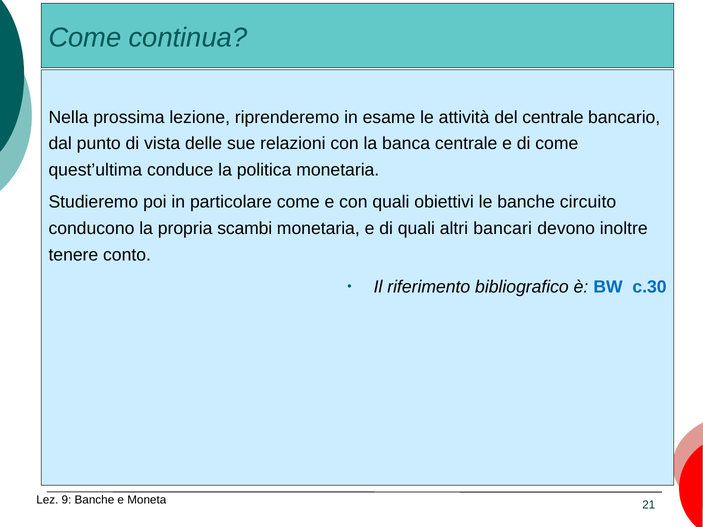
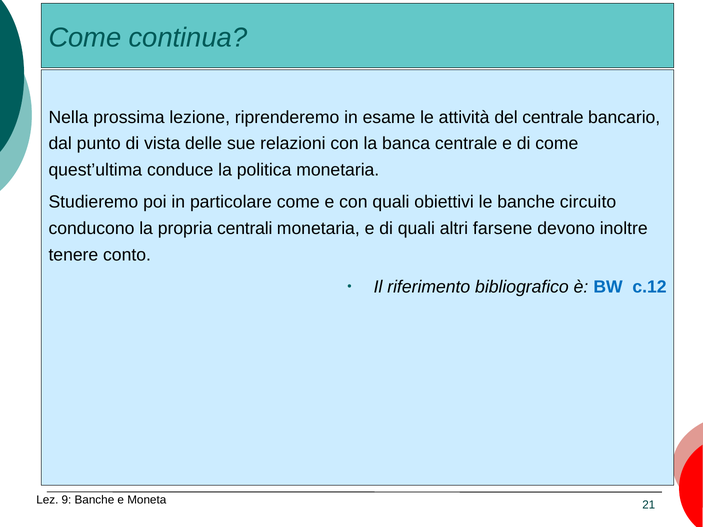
scambi: scambi -> centrali
bancari: bancari -> farsene
c.30: c.30 -> c.12
